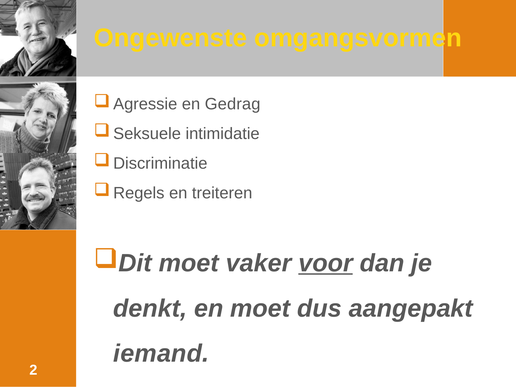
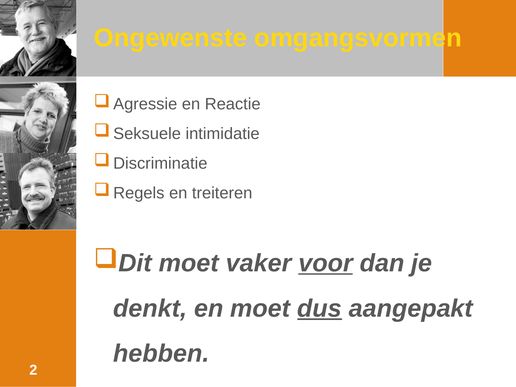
Gedrag: Gedrag -> Reactie
dus underline: none -> present
iemand: iemand -> hebben
